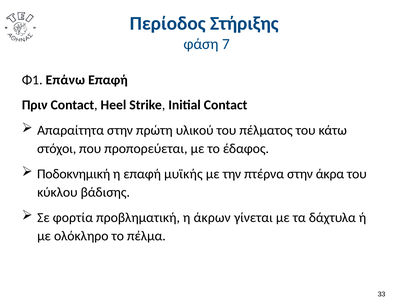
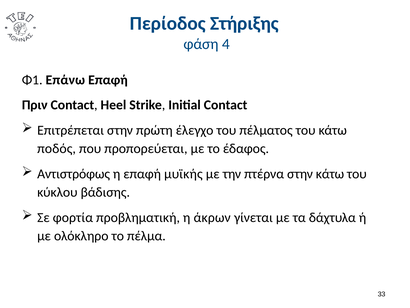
7: 7 -> 4
Απαραίτητα: Απαραίτητα -> Επιτρέπεται
υλικού: υλικού -> έλεγχο
στόχοι: στόχοι -> ποδός
Ποδοκνημική: Ποδοκνημική -> Αντιστρόφως
στην άκρα: άκρα -> κάτω
